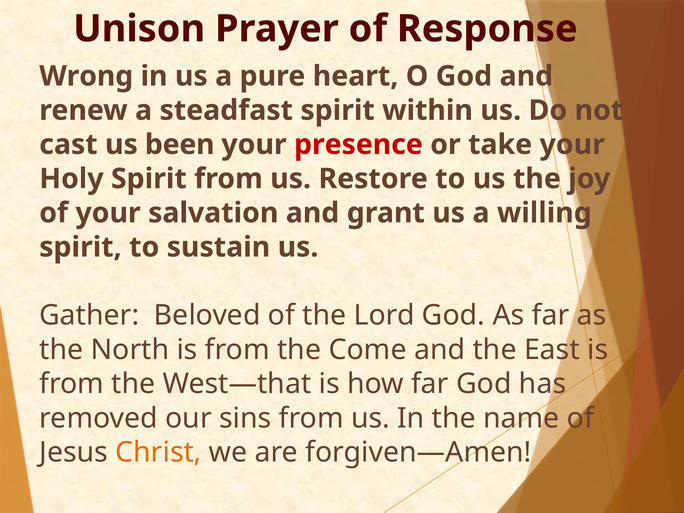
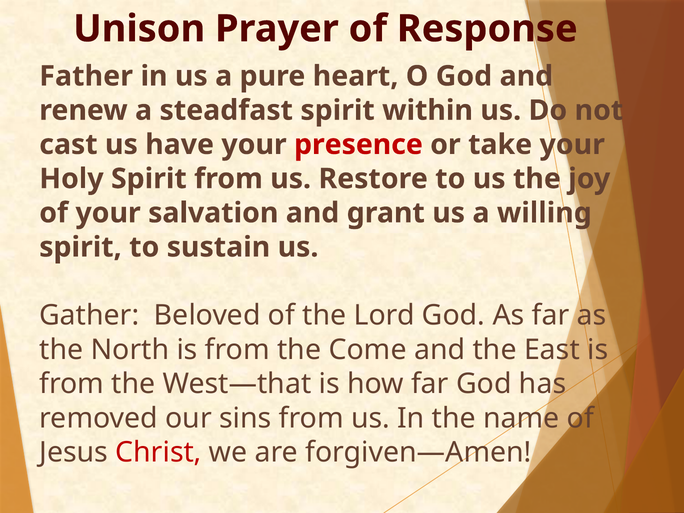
Wrong: Wrong -> Father
been: been -> have
Christ colour: orange -> red
